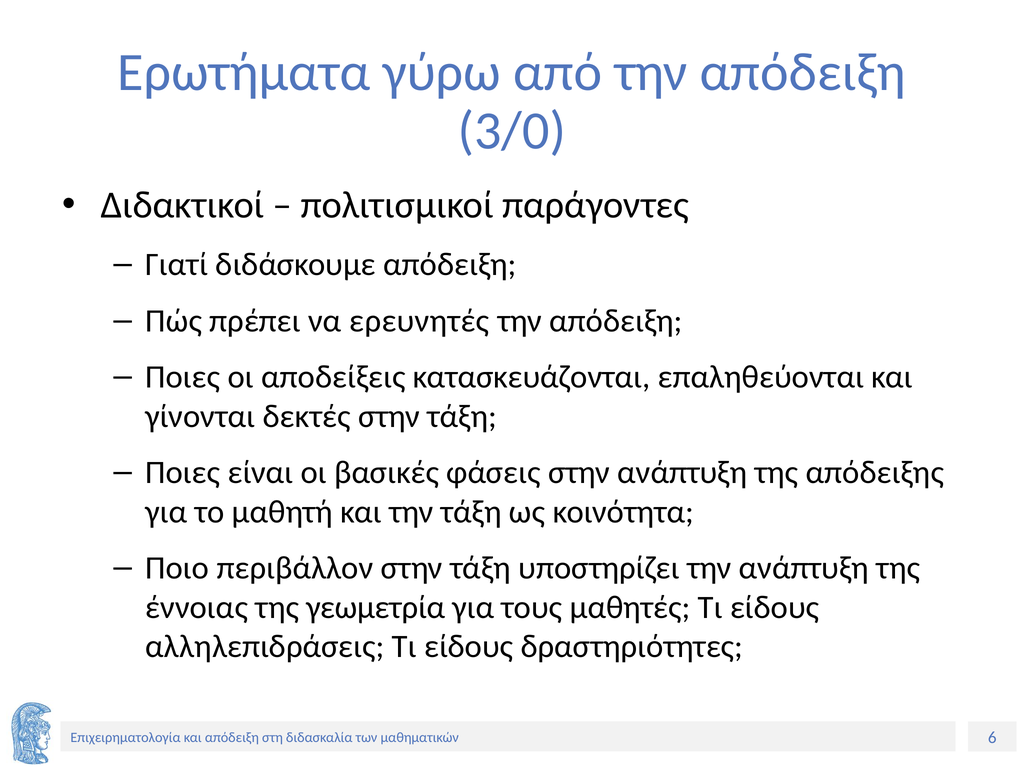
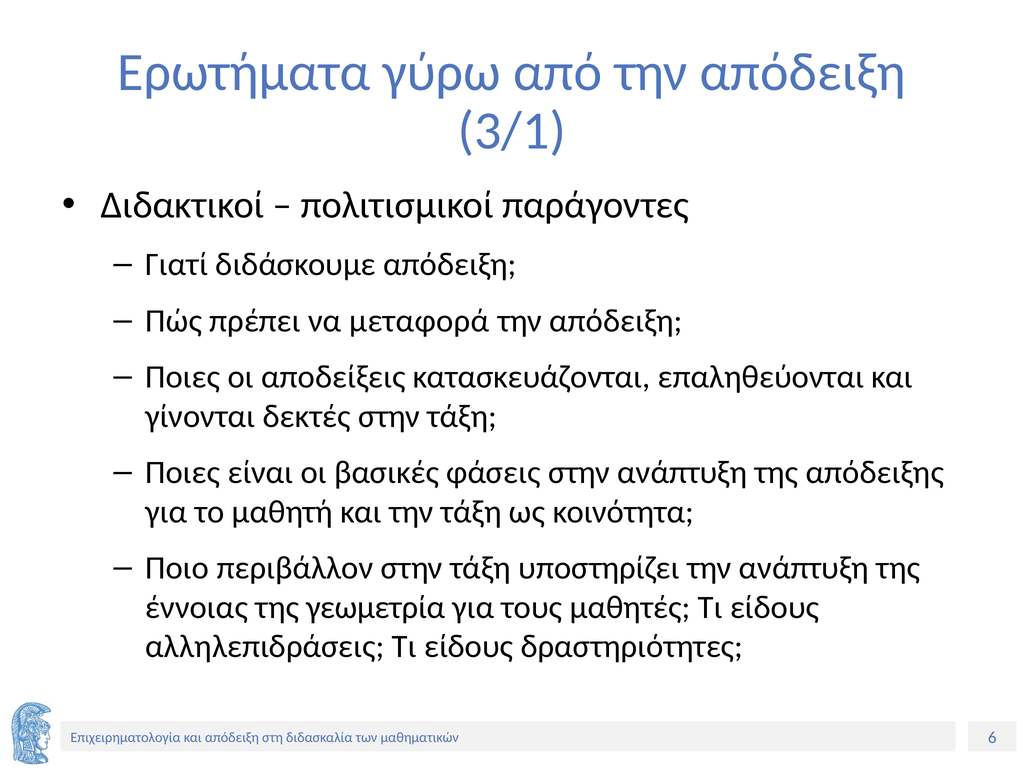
3/0: 3/0 -> 3/1
ερευνητές: ερευνητές -> μεταφορά
